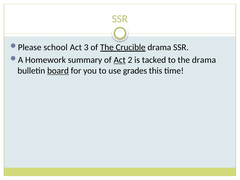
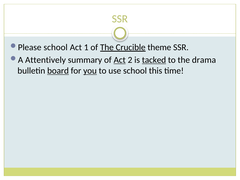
3: 3 -> 1
Crucible drama: drama -> theme
Homework: Homework -> Attentively
tacked underline: none -> present
you underline: none -> present
use grades: grades -> school
